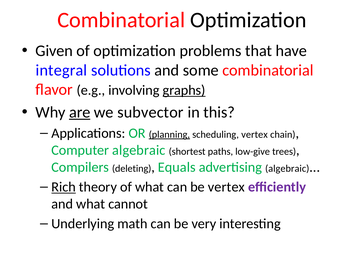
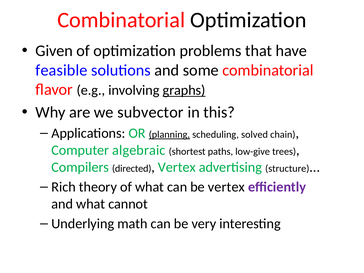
integral: integral -> feasible
are underline: present -> none
scheduling vertex: vertex -> solved
deleting: deleting -> directed
Equals at (177, 167): Equals -> Vertex
advertising algebraic: algebraic -> structure
Rich underline: present -> none
